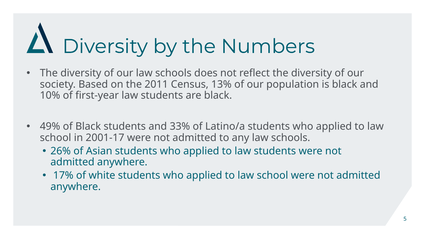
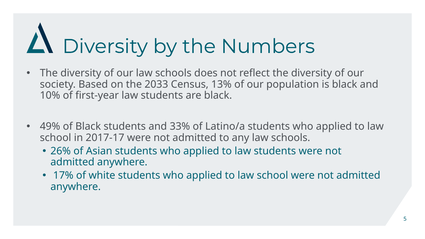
2011: 2011 -> 2033
2001-17: 2001-17 -> 2017-17
